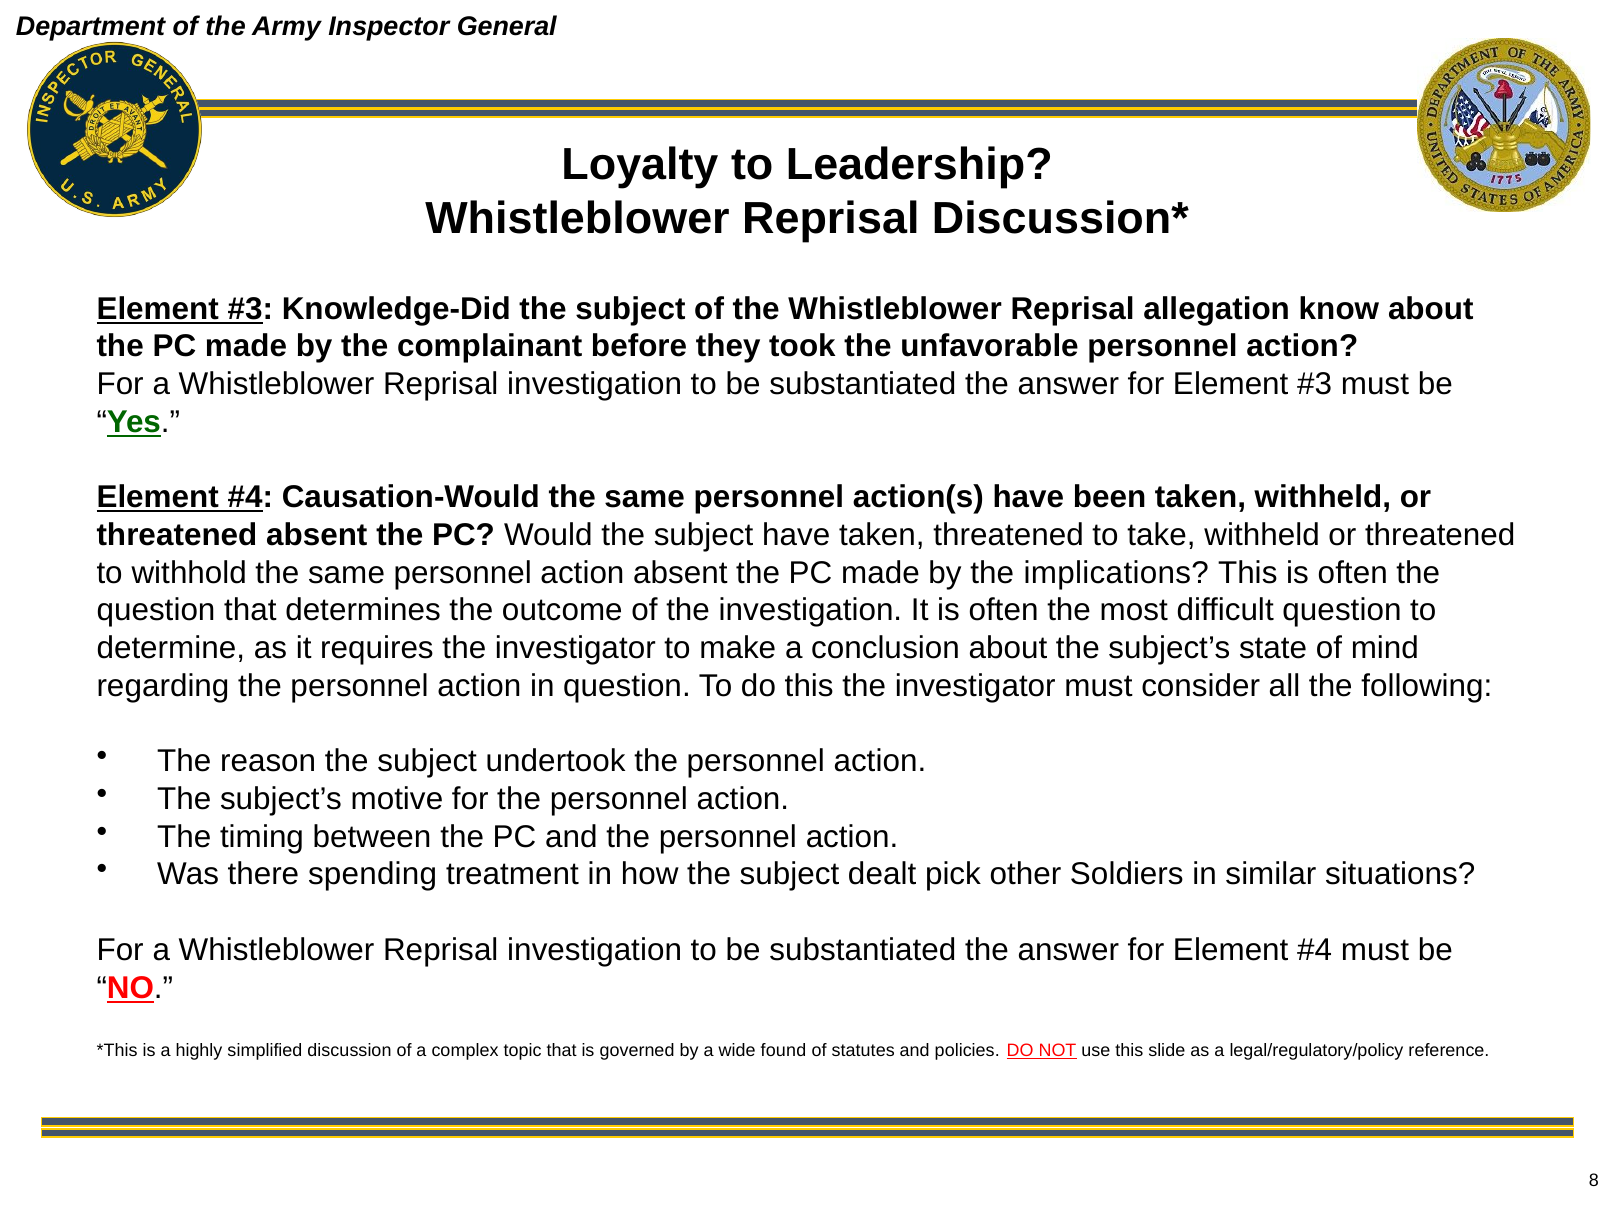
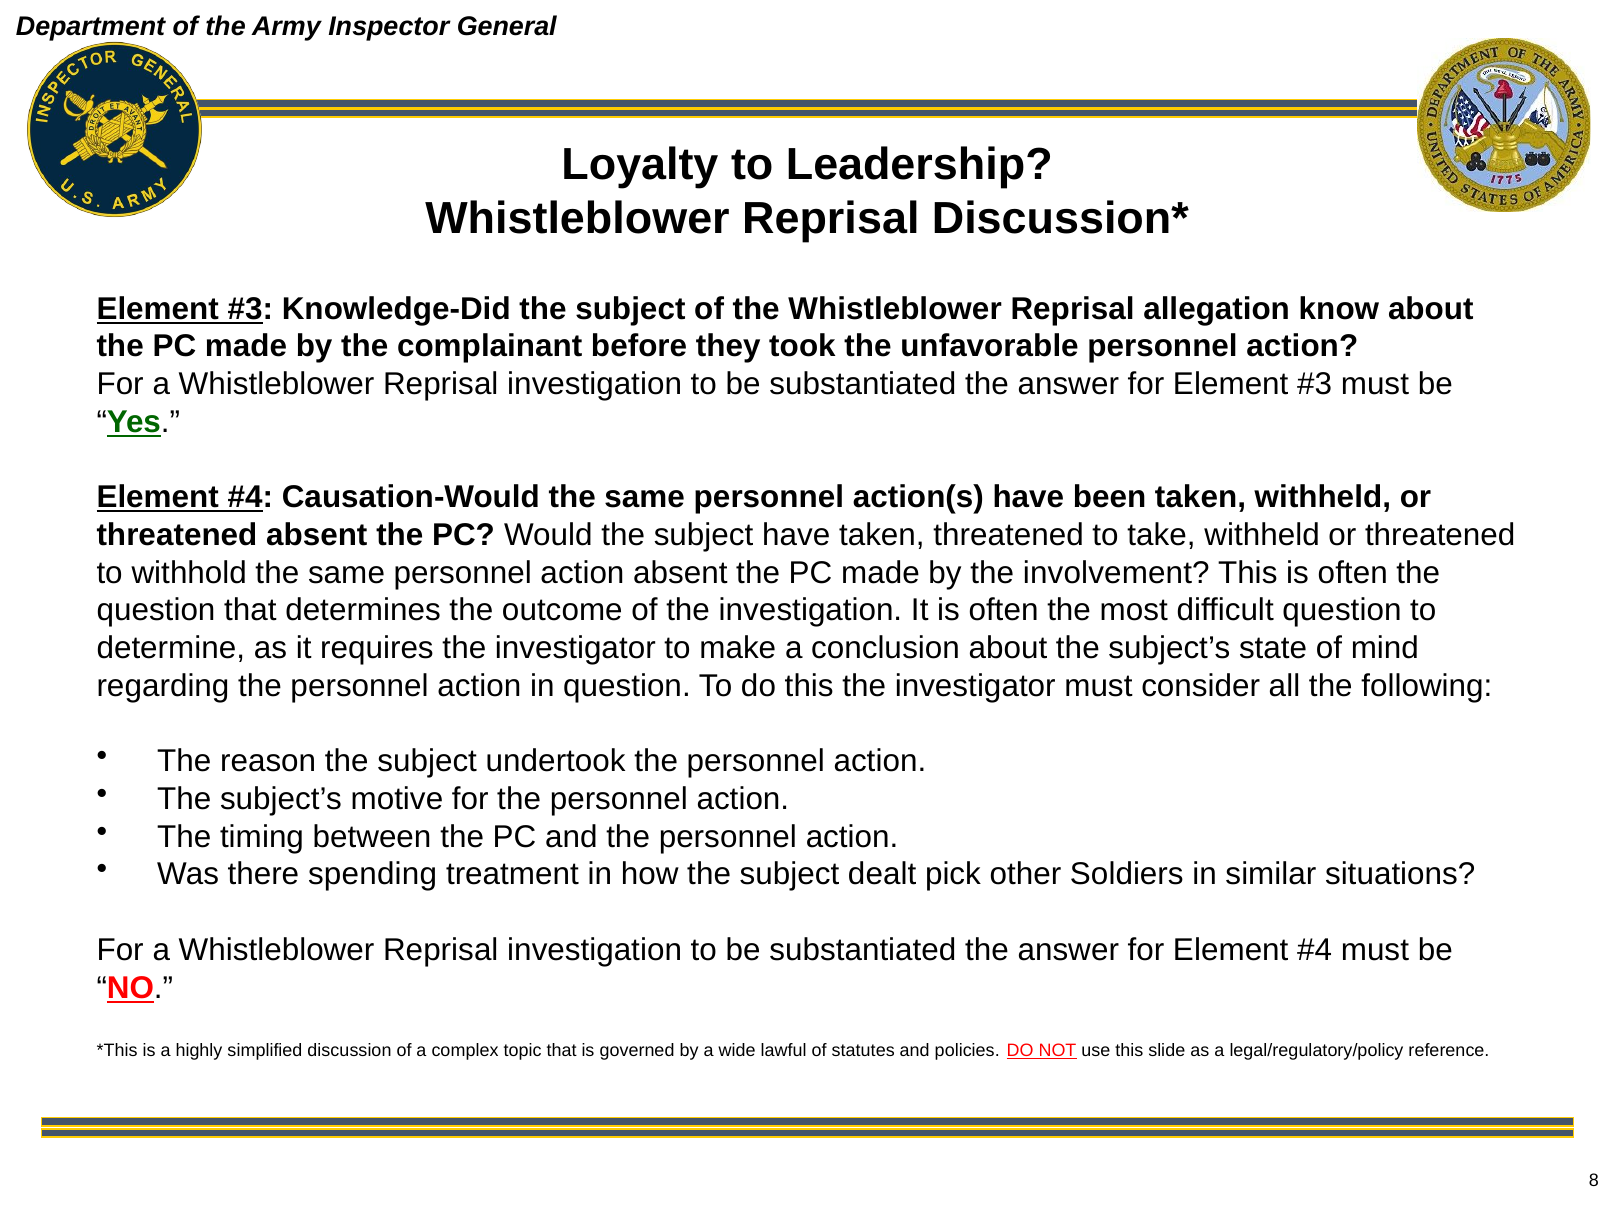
implications: implications -> involvement
found: found -> lawful
